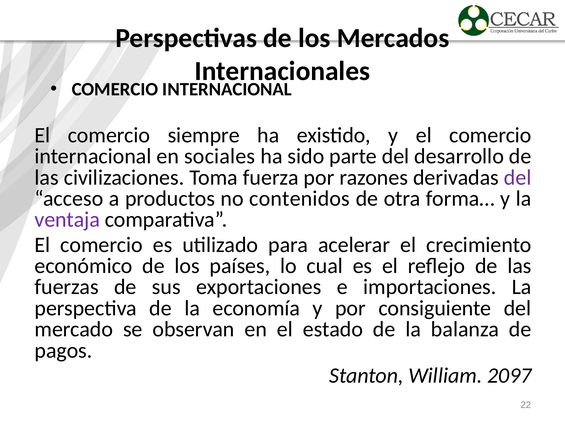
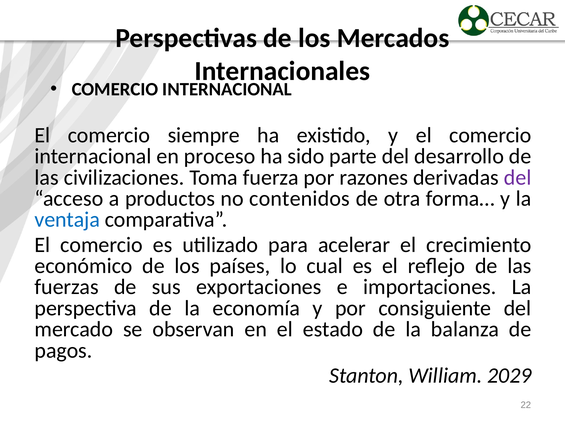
sociales: sociales -> proceso
ventaja colour: purple -> blue
2097: 2097 -> 2029
